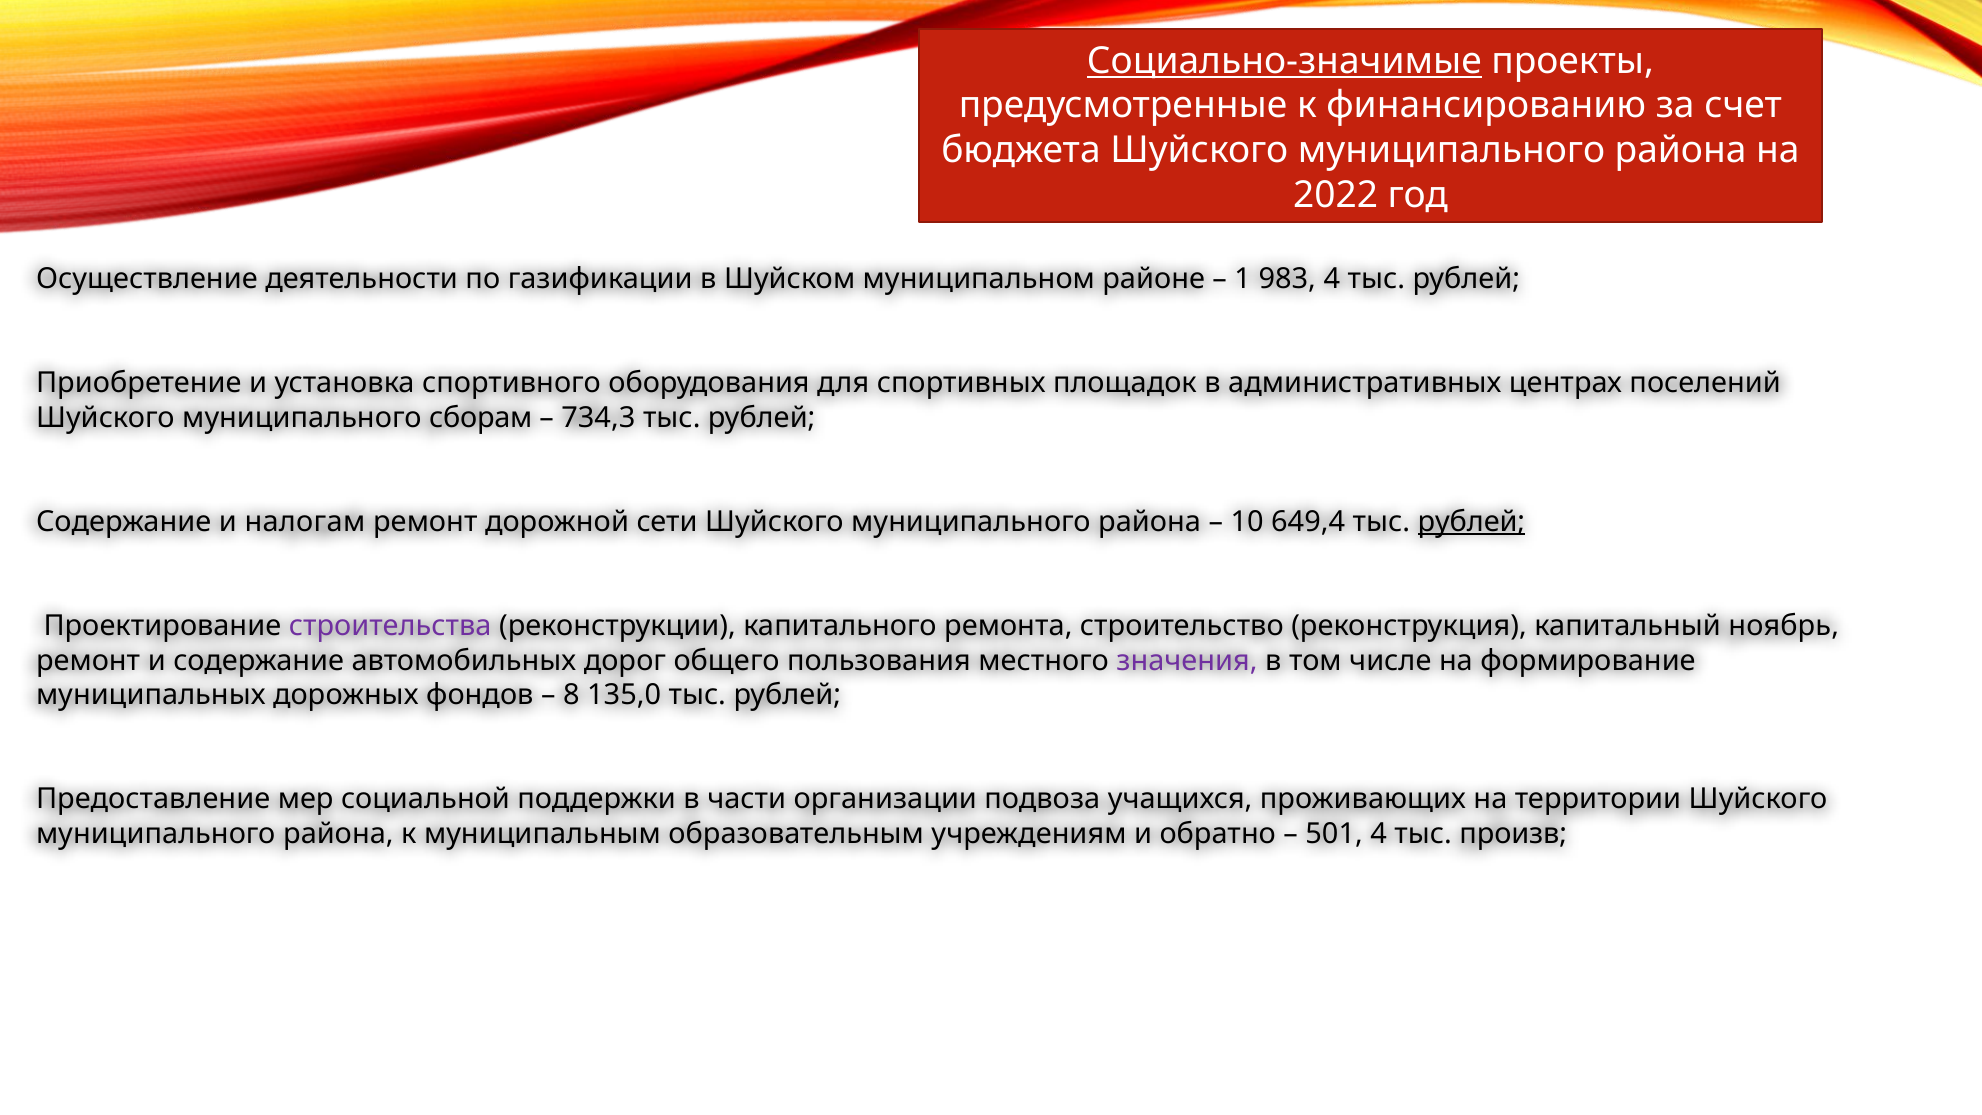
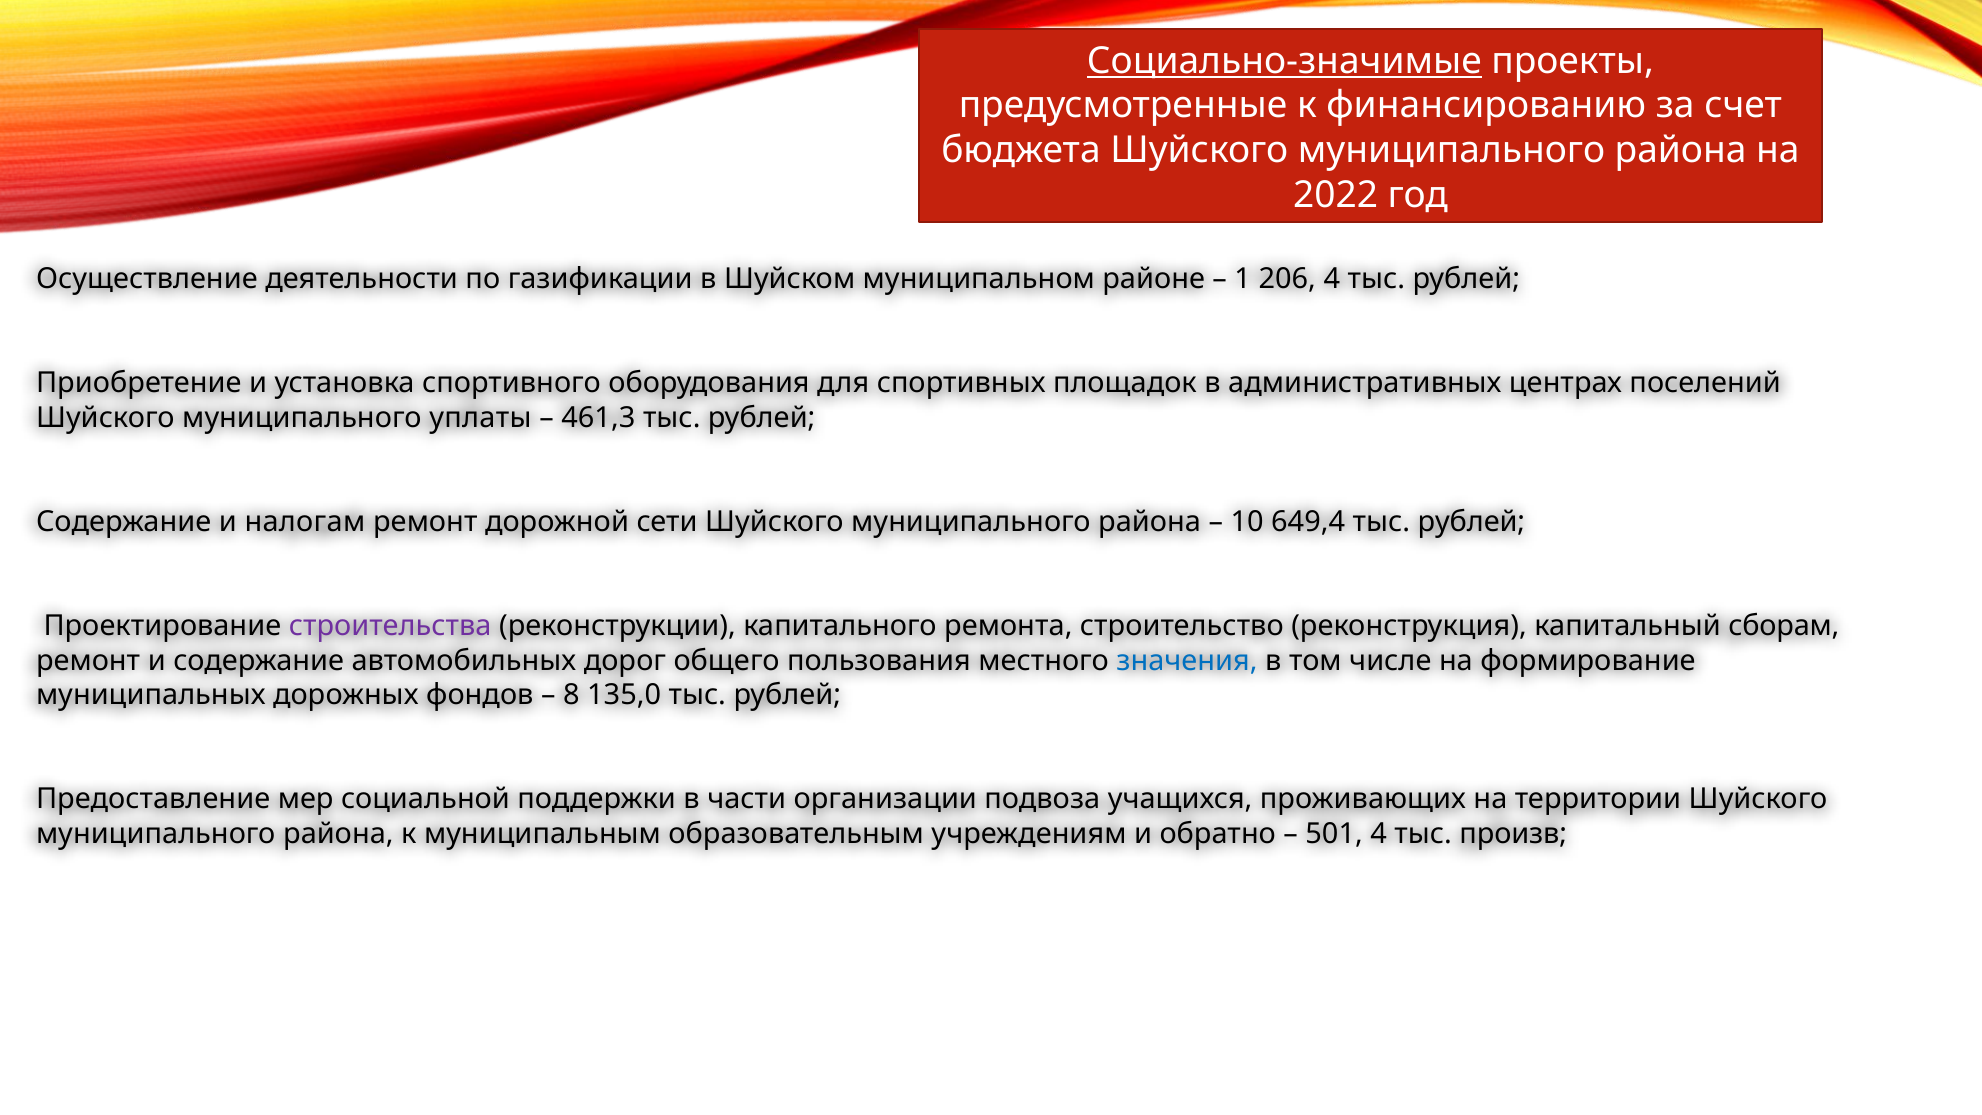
983: 983 -> 206
сборам: сборам -> уплаты
734,3: 734,3 -> 461,3
рублей at (1471, 522) underline: present -> none
ноябрь: ноябрь -> сборам
значения colour: purple -> blue
